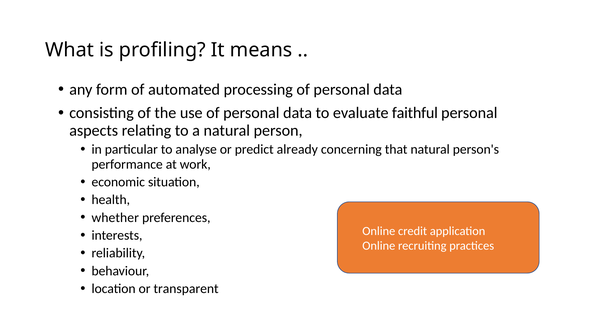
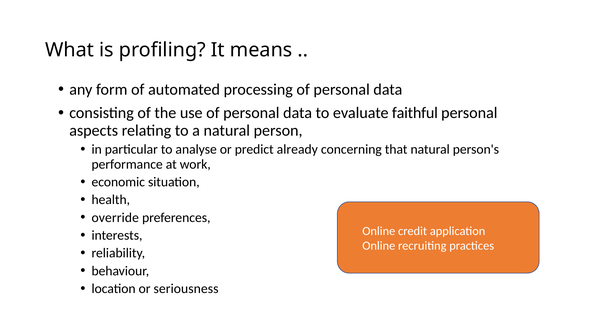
whether: whether -> override
transparent: transparent -> seriousness
